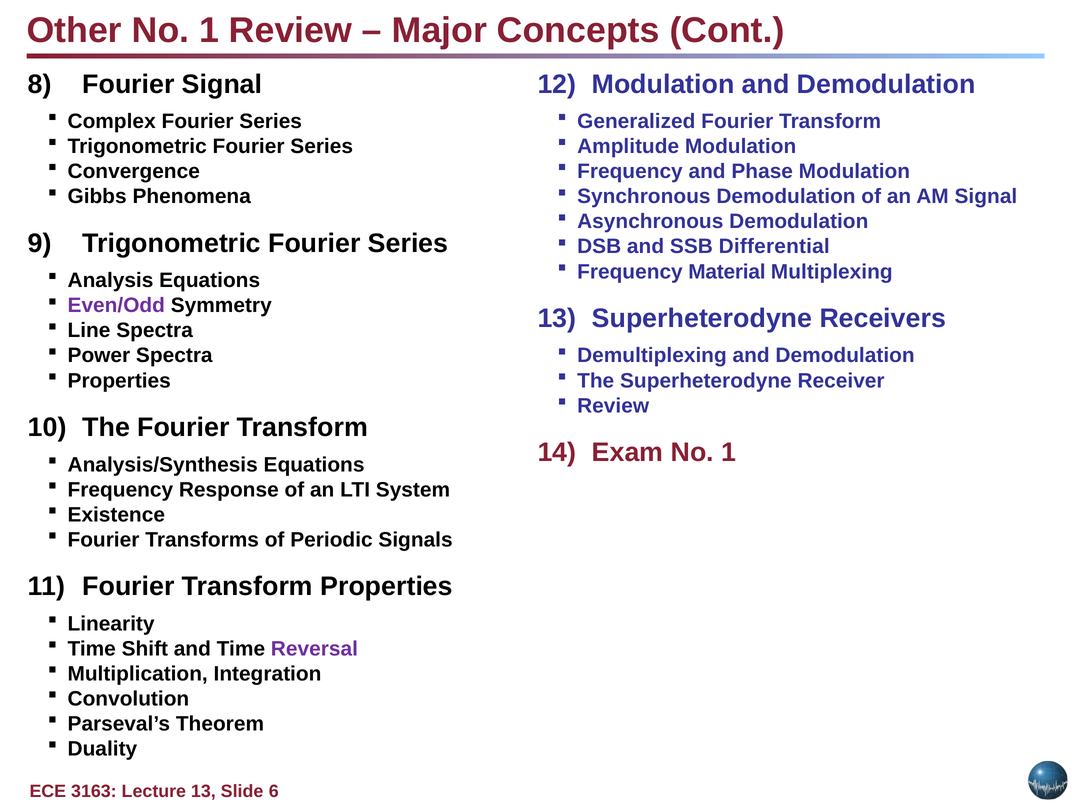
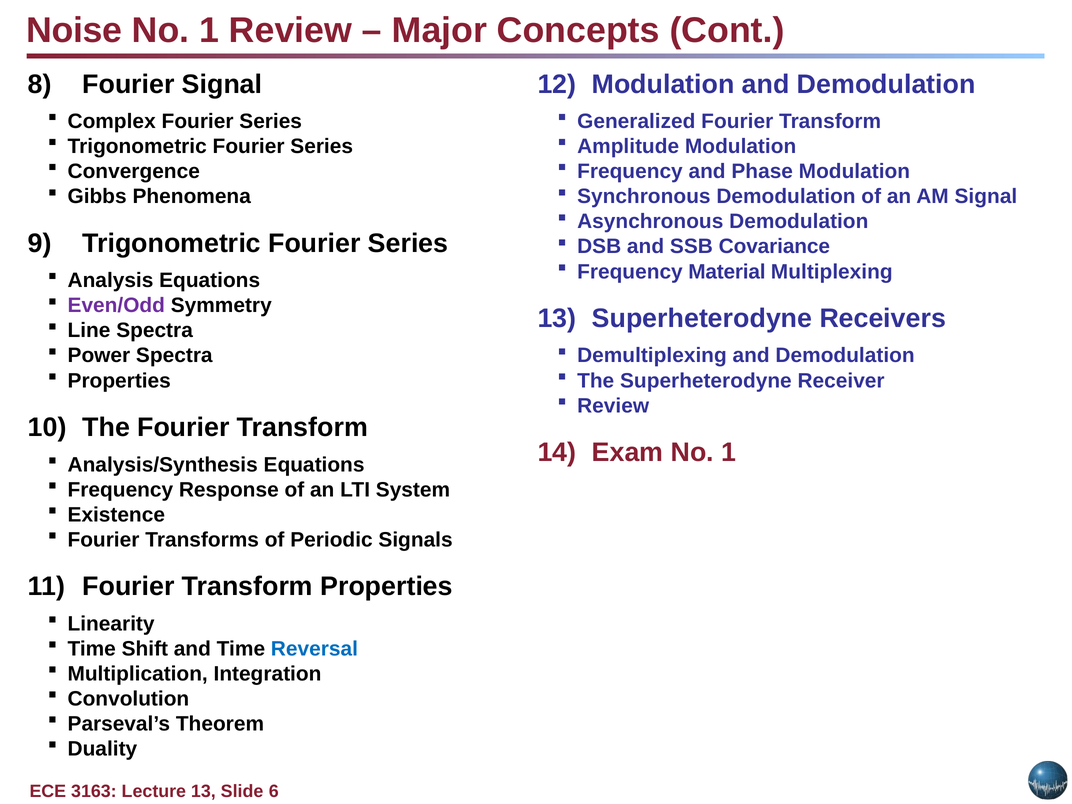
Other: Other -> Noise
Differential: Differential -> Covariance
Reversal colour: purple -> blue
